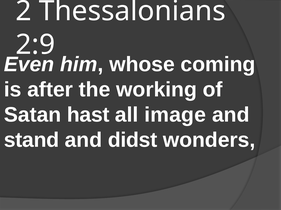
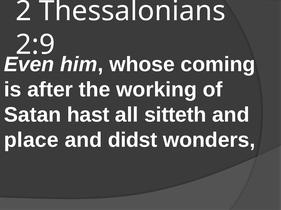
image: image -> sitteth
stand: stand -> place
